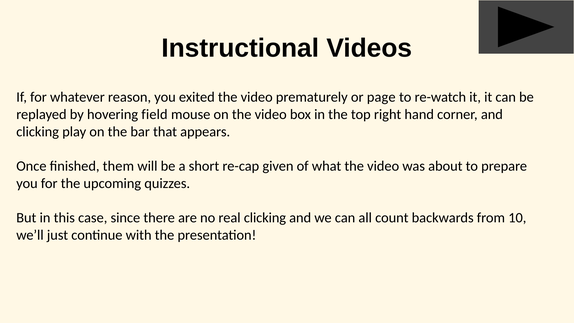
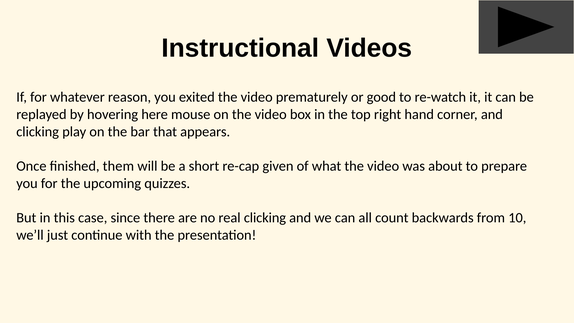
page: page -> good
field: field -> here
